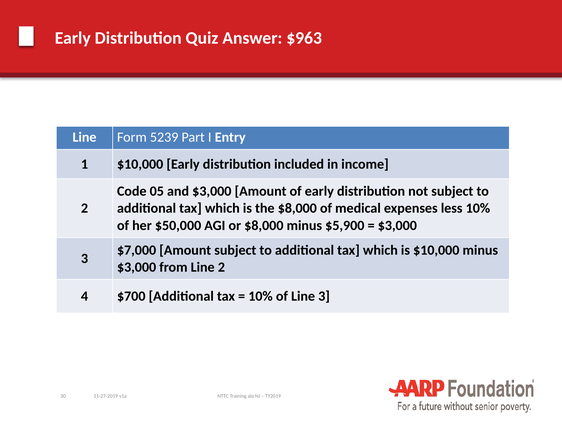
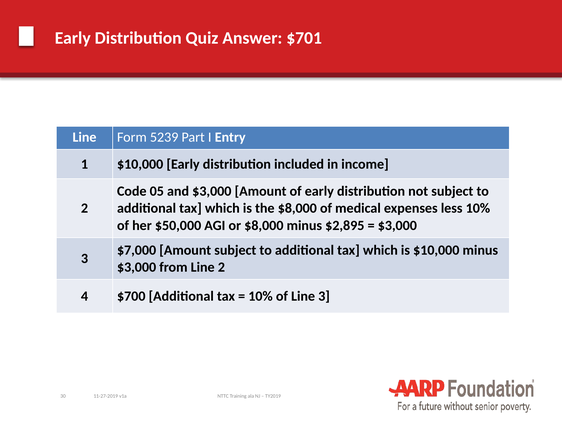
$963: $963 -> $701
$5,900: $5,900 -> $2,895
